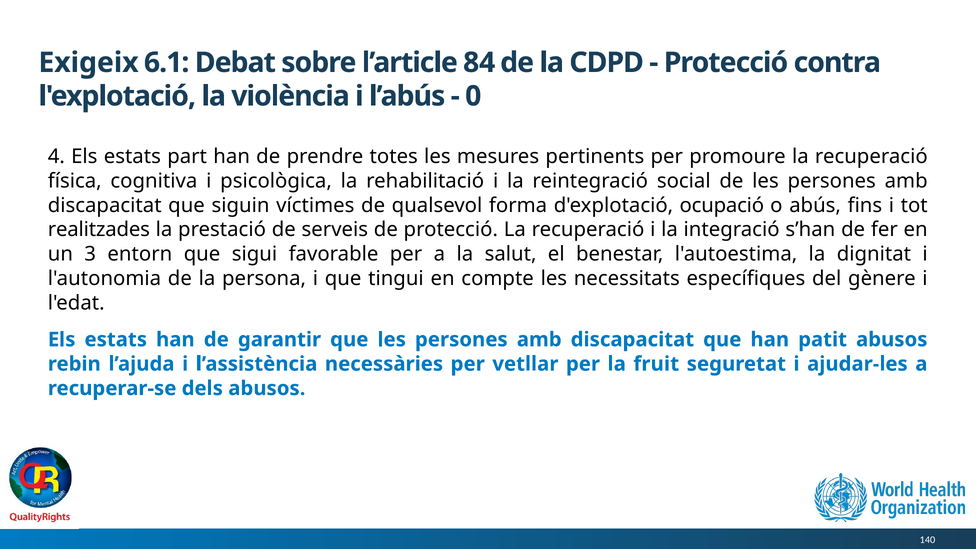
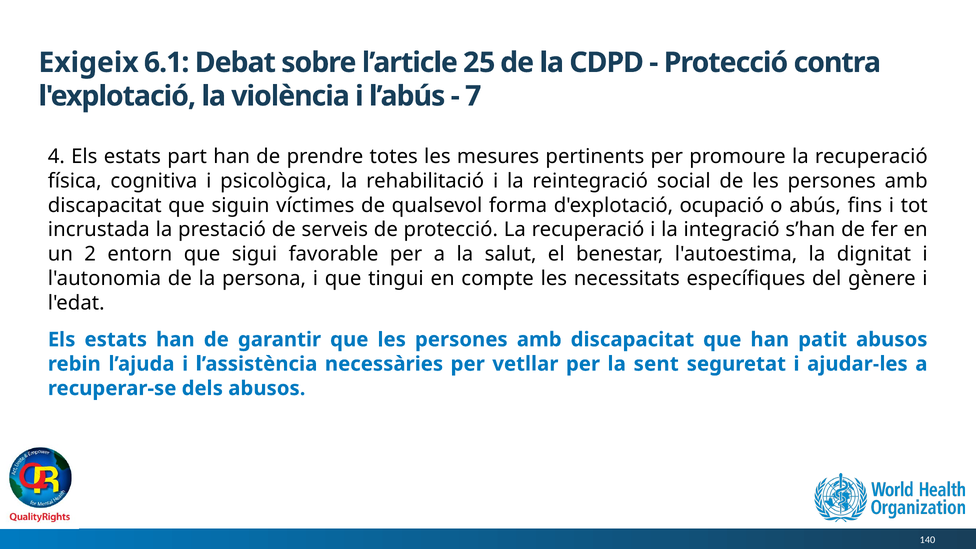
84: 84 -> 25
0: 0 -> 7
realitzades: realitzades -> incrustada
3: 3 -> 2
fruit: fruit -> sent
